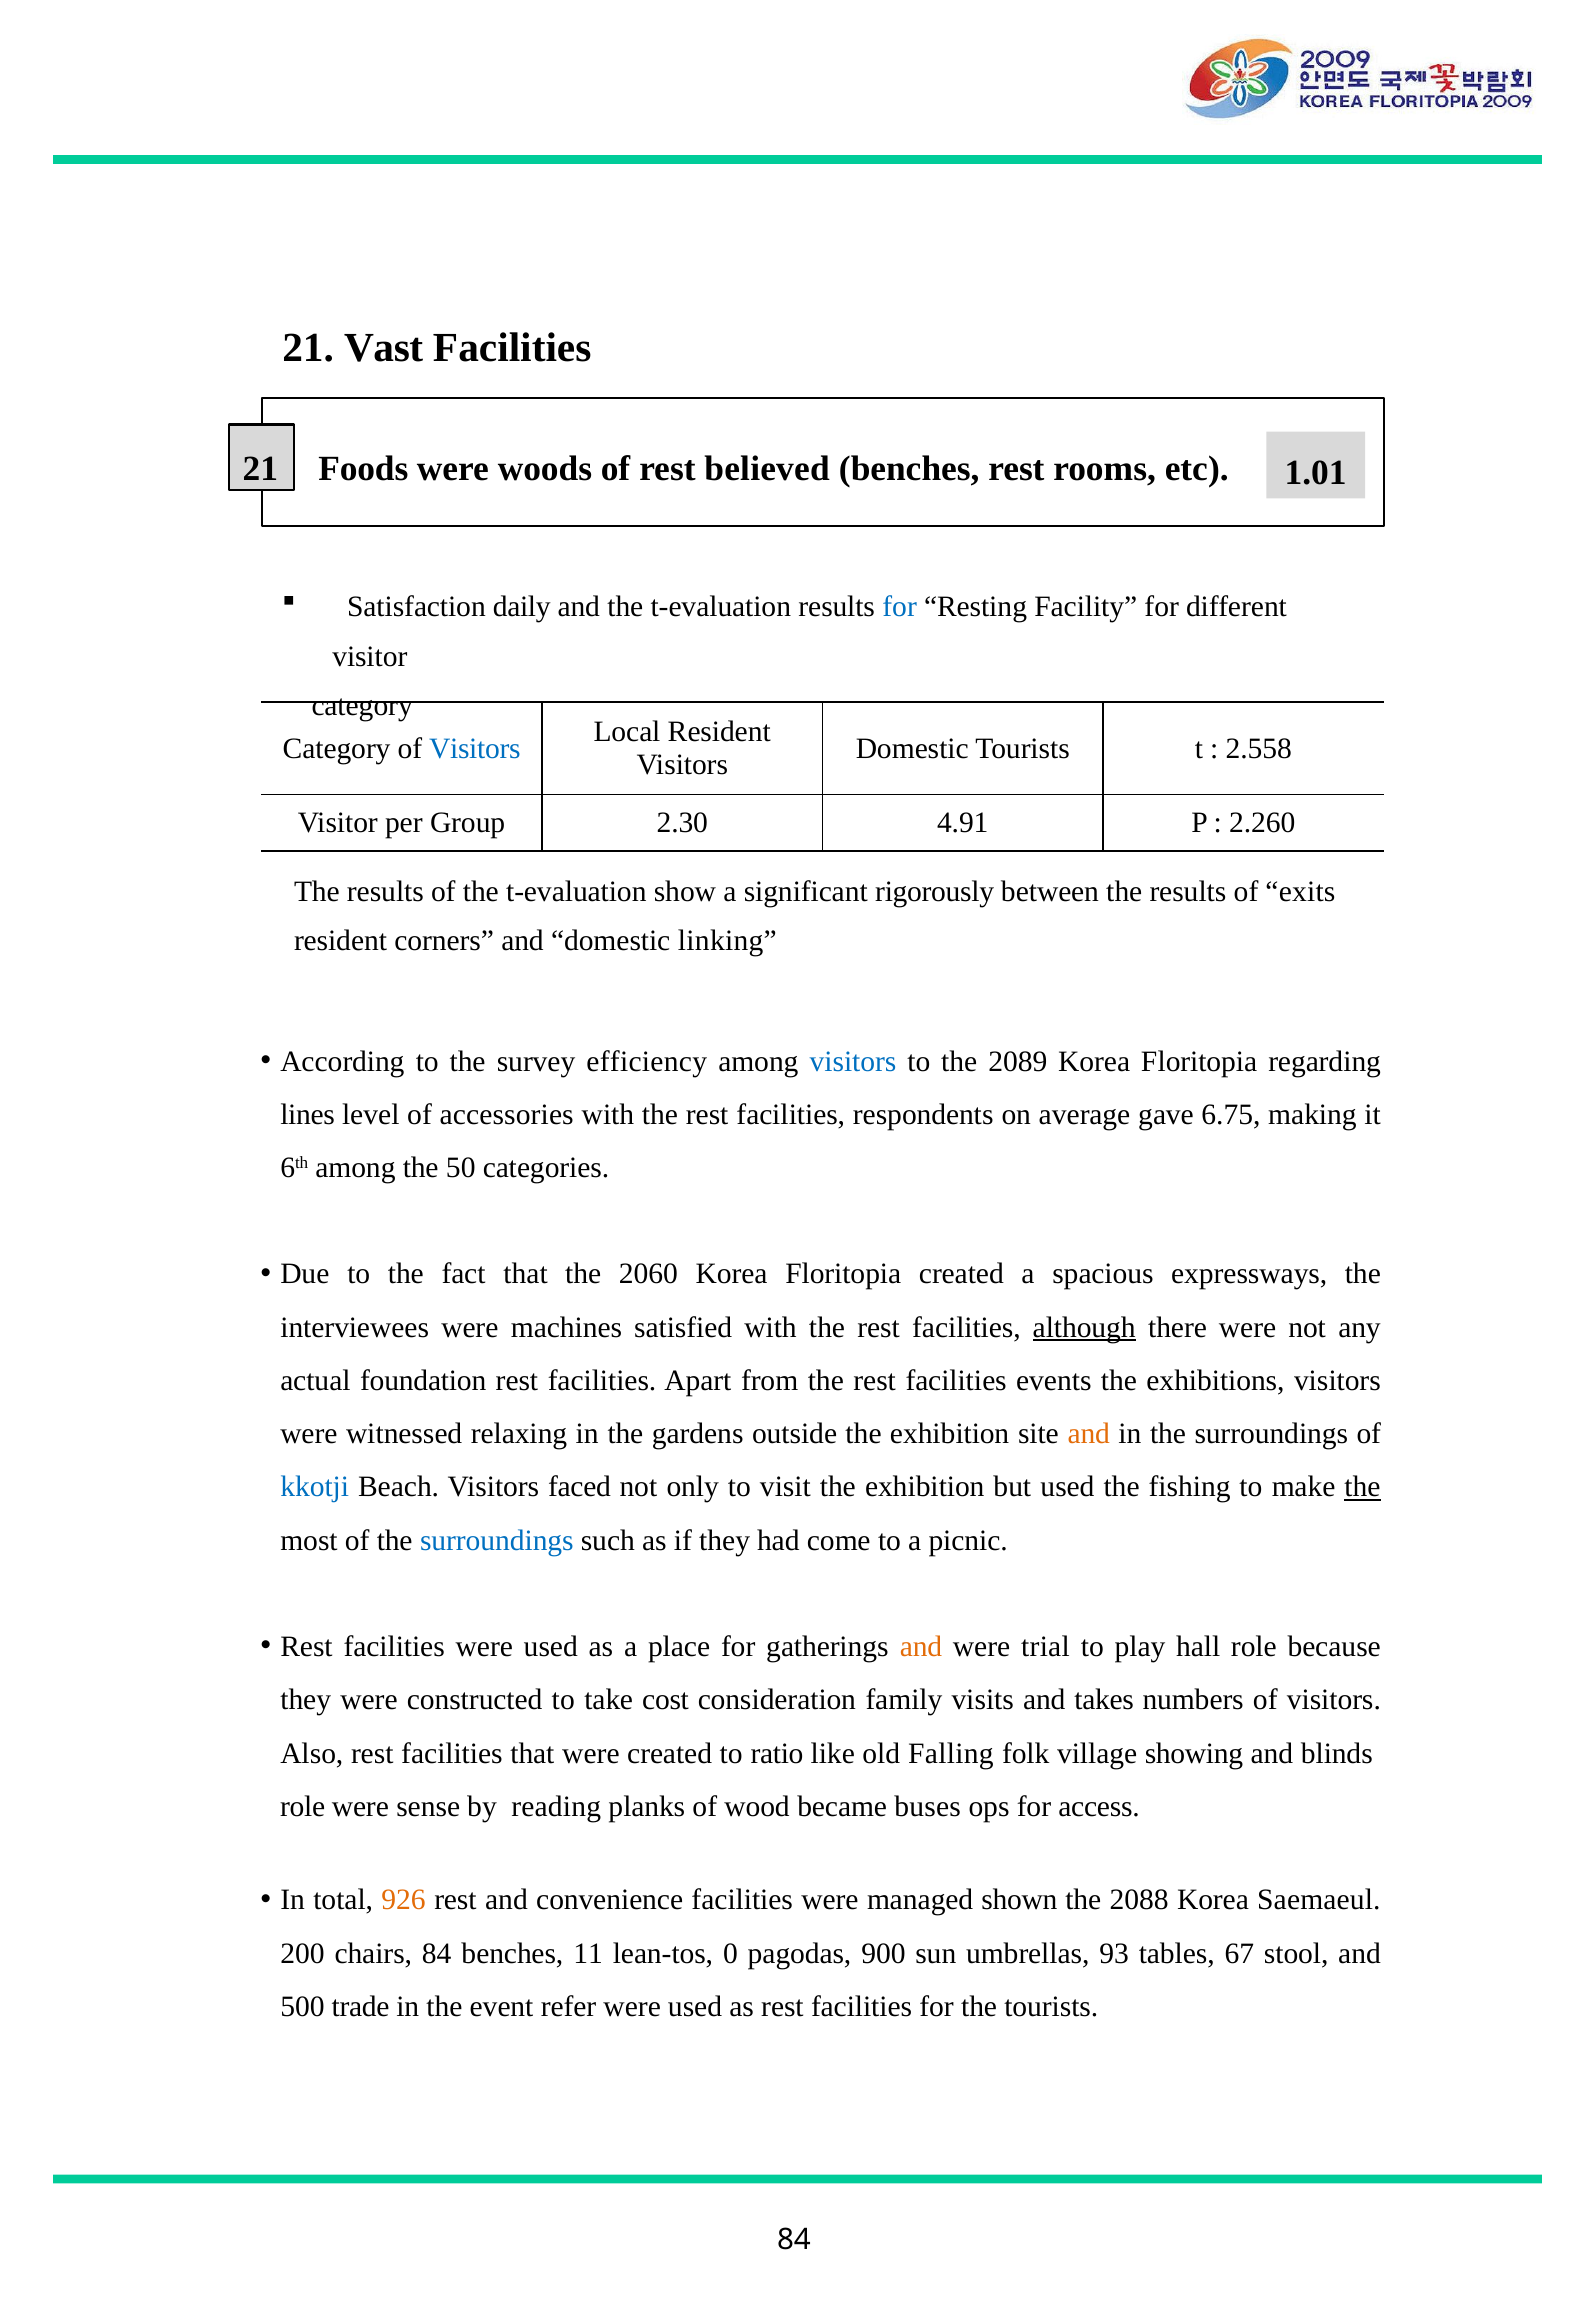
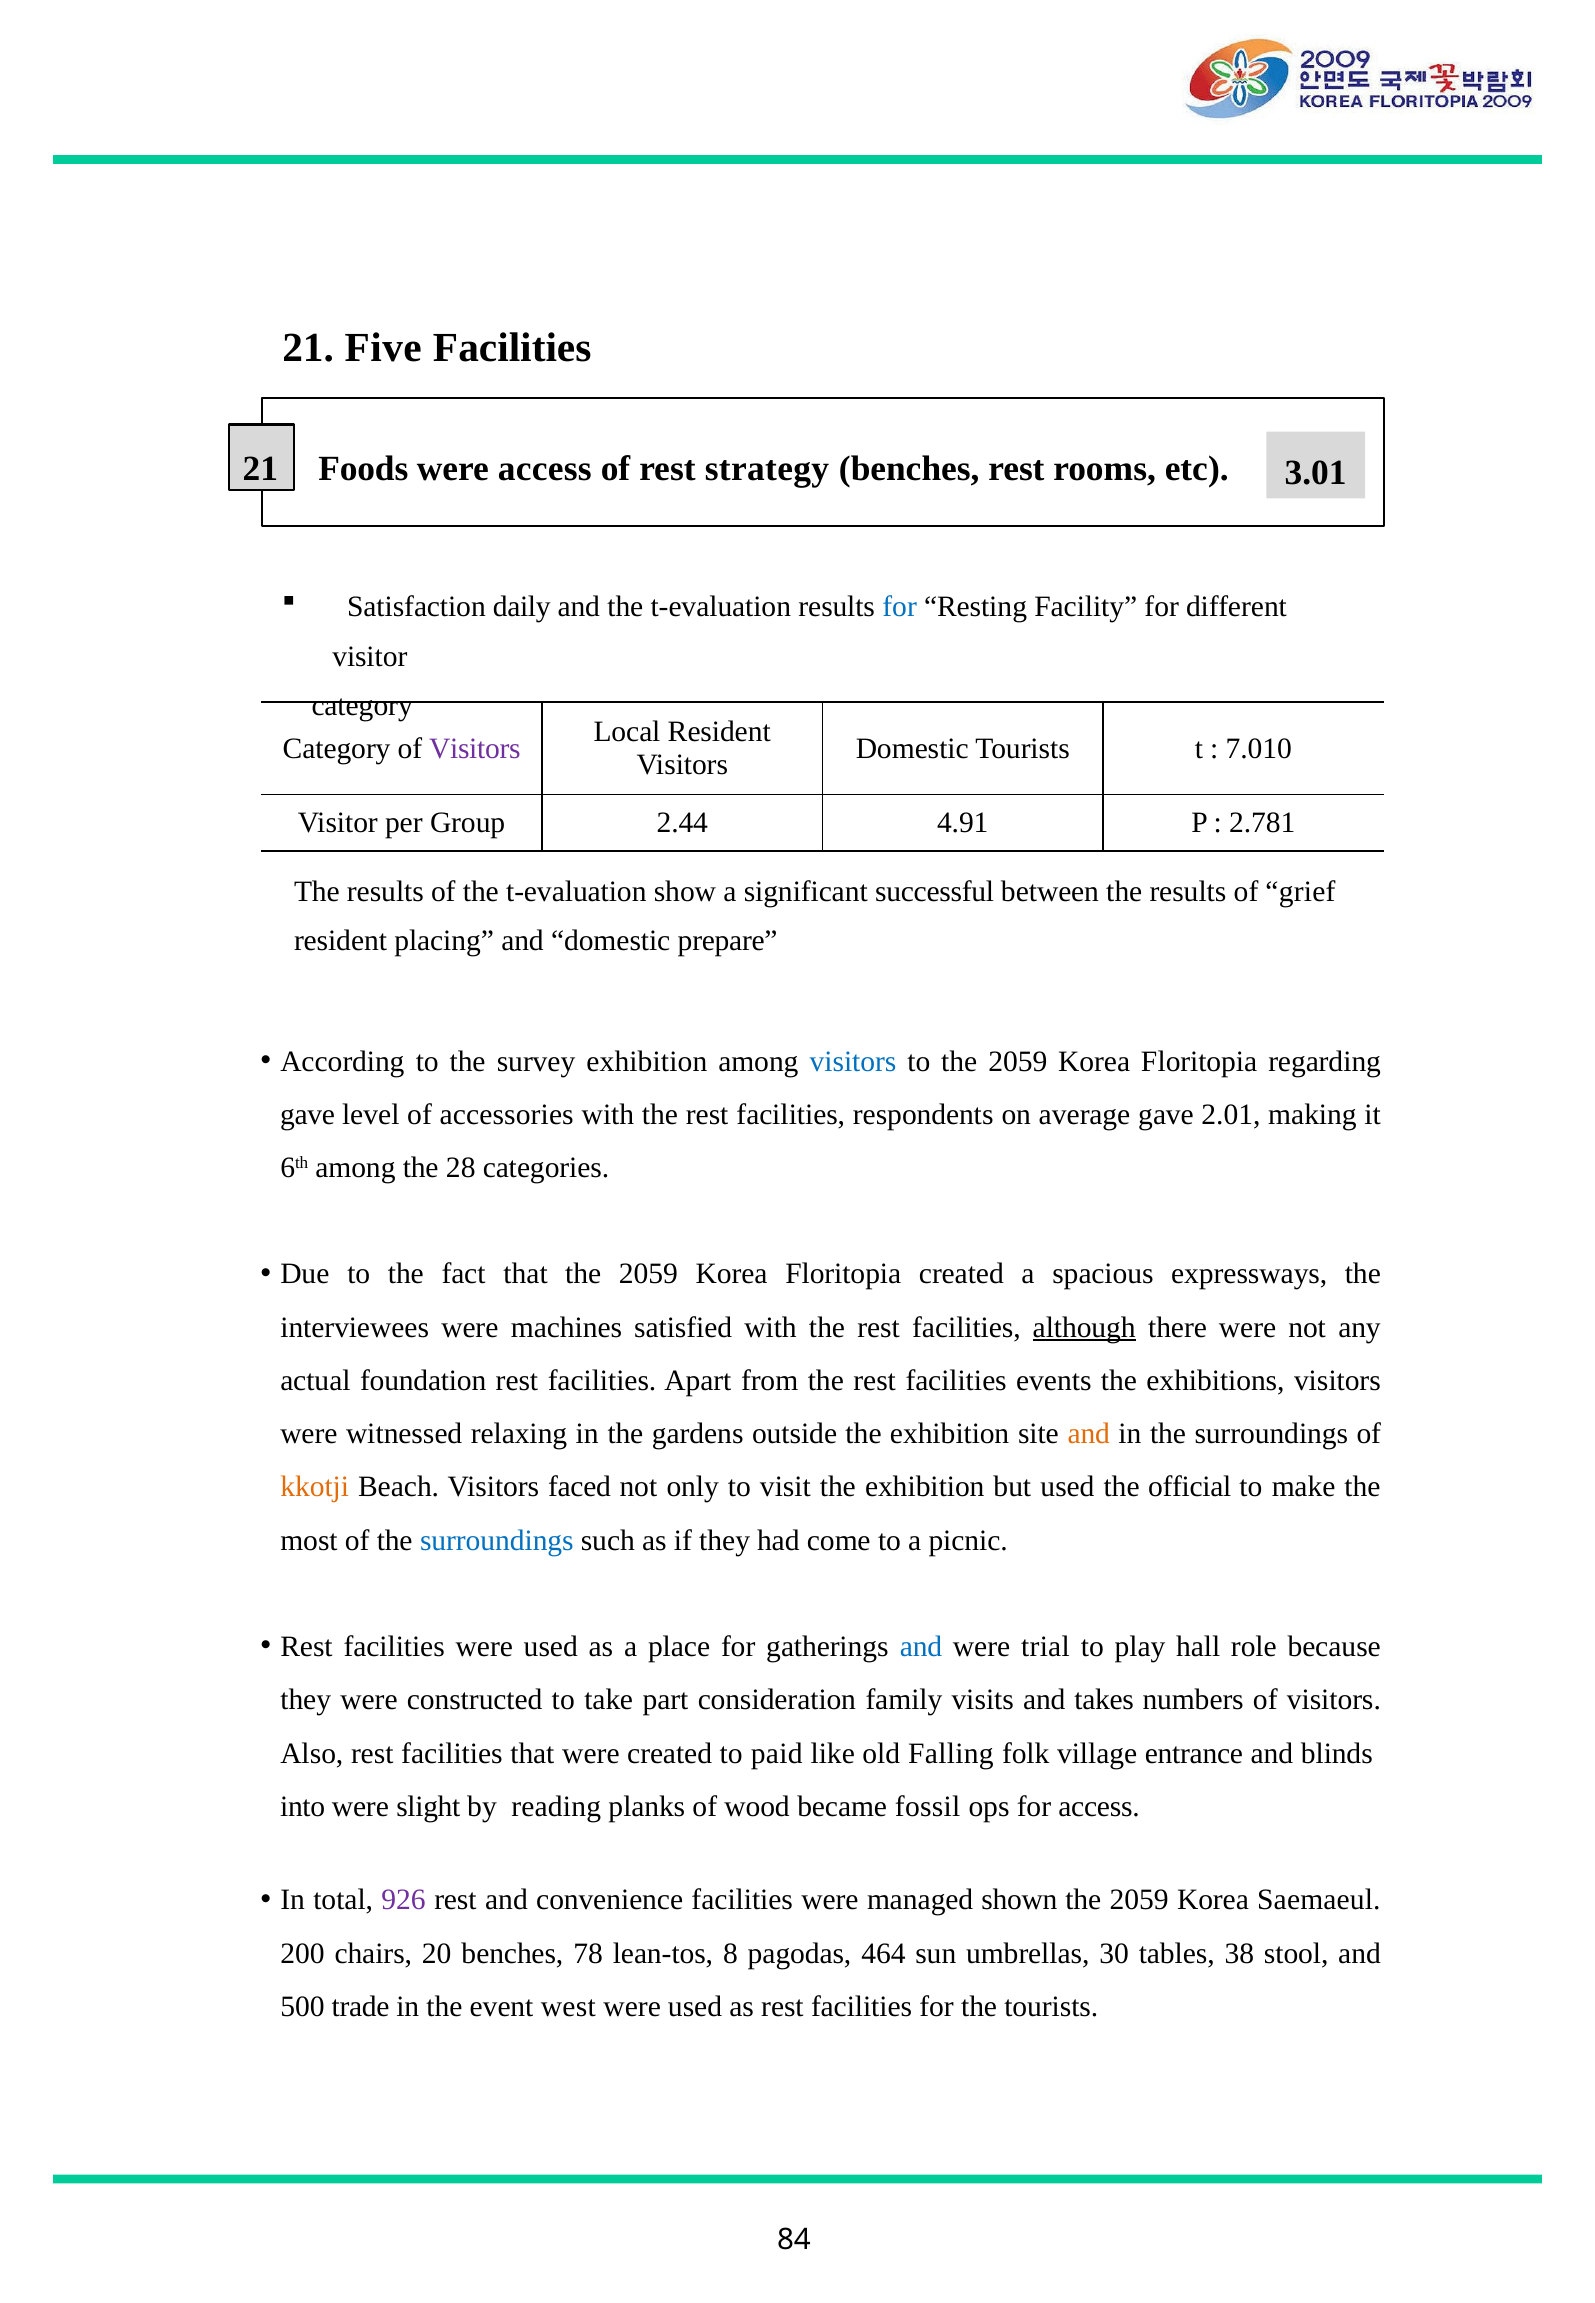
Vast: Vast -> Five
were woods: woods -> access
believed: believed -> strategy
1.01: 1.01 -> 3.01
Visitors at (475, 749) colour: blue -> purple
2.558: 2.558 -> 7.010
2.30: 2.30 -> 2.44
2.260: 2.260 -> 2.781
rigorously: rigorously -> successful
exits: exits -> grief
corners: corners -> placing
linking: linking -> prepare
survey efficiency: efficiency -> exhibition
to the 2089: 2089 -> 2059
lines at (308, 1115): lines -> gave
6.75: 6.75 -> 2.01
50: 50 -> 28
that the 2060: 2060 -> 2059
kkotji colour: blue -> orange
fishing: fishing -> official
the at (1363, 1488) underline: present -> none
and at (921, 1647) colour: orange -> blue
cost: cost -> part
ratio: ratio -> paid
showing: showing -> entrance
role at (303, 1807): role -> into
sense: sense -> slight
buses: buses -> fossil
926 colour: orange -> purple
2088 at (1139, 1901): 2088 -> 2059
chairs 84: 84 -> 20
11: 11 -> 78
0: 0 -> 8
900: 900 -> 464
93: 93 -> 30
67: 67 -> 38
refer: refer -> west
